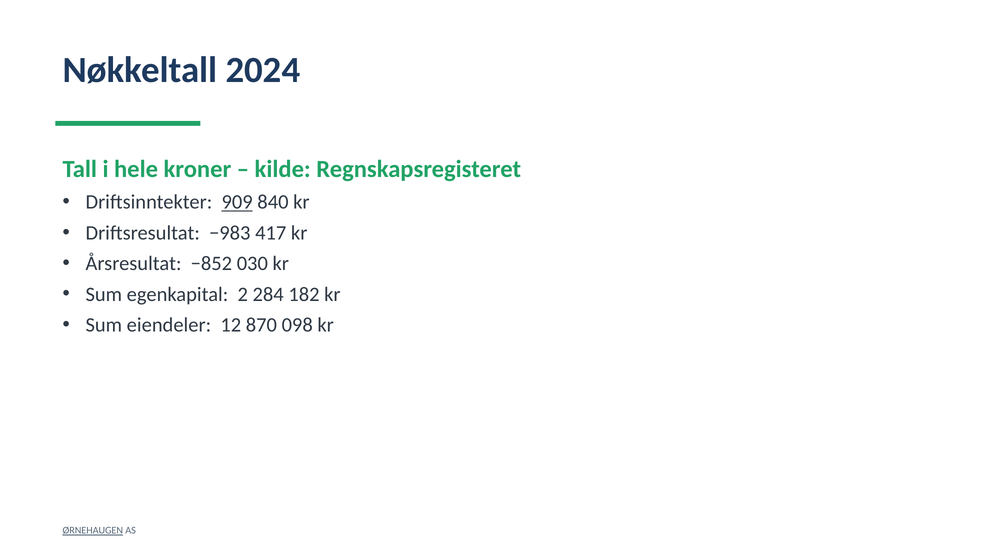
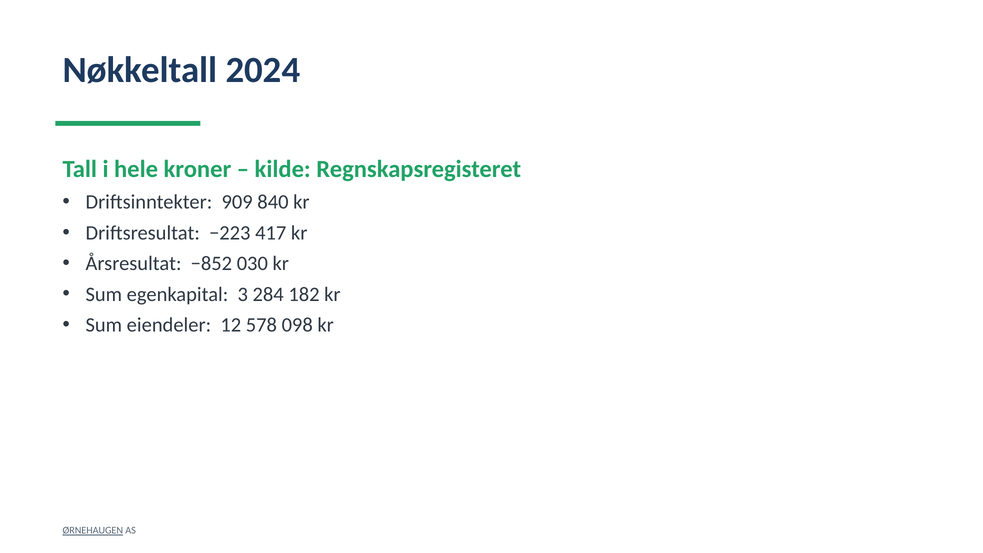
909 underline: present -> none
−983: −983 -> −223
2: 2 -> 3
870: 870 -> 578
